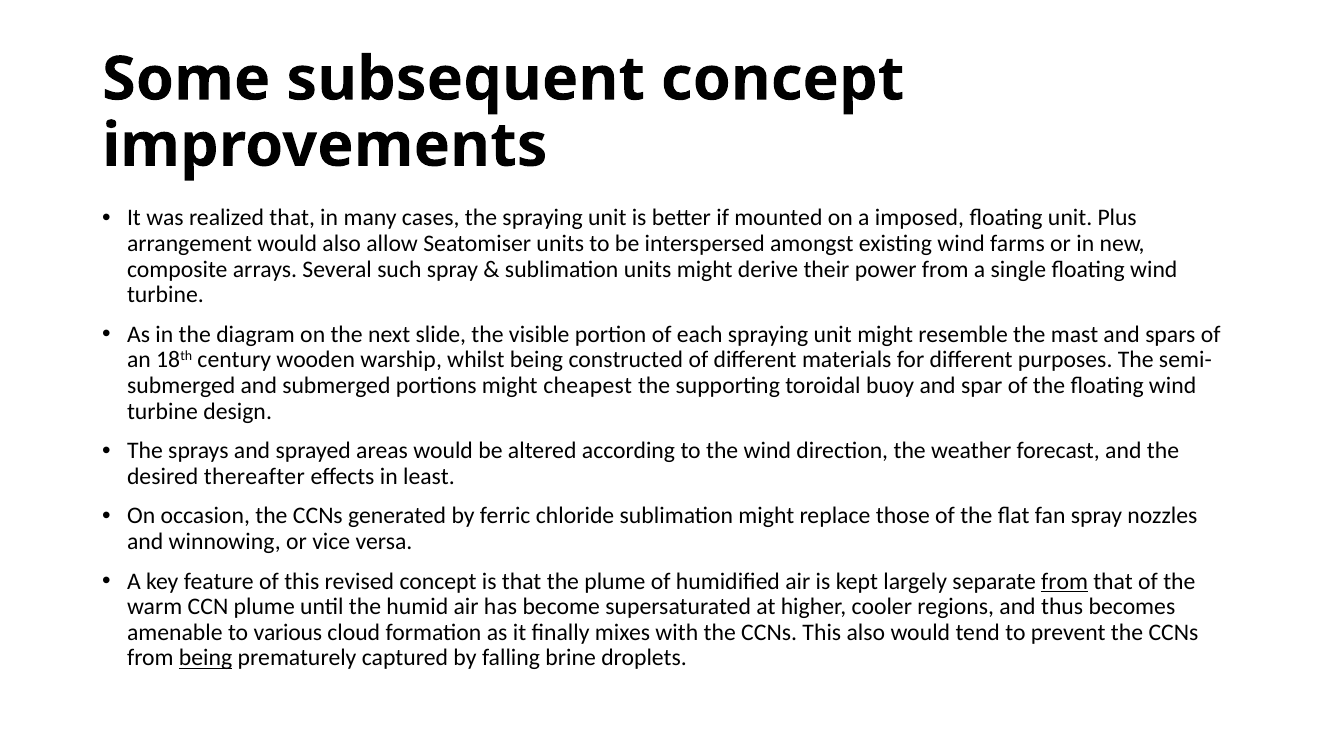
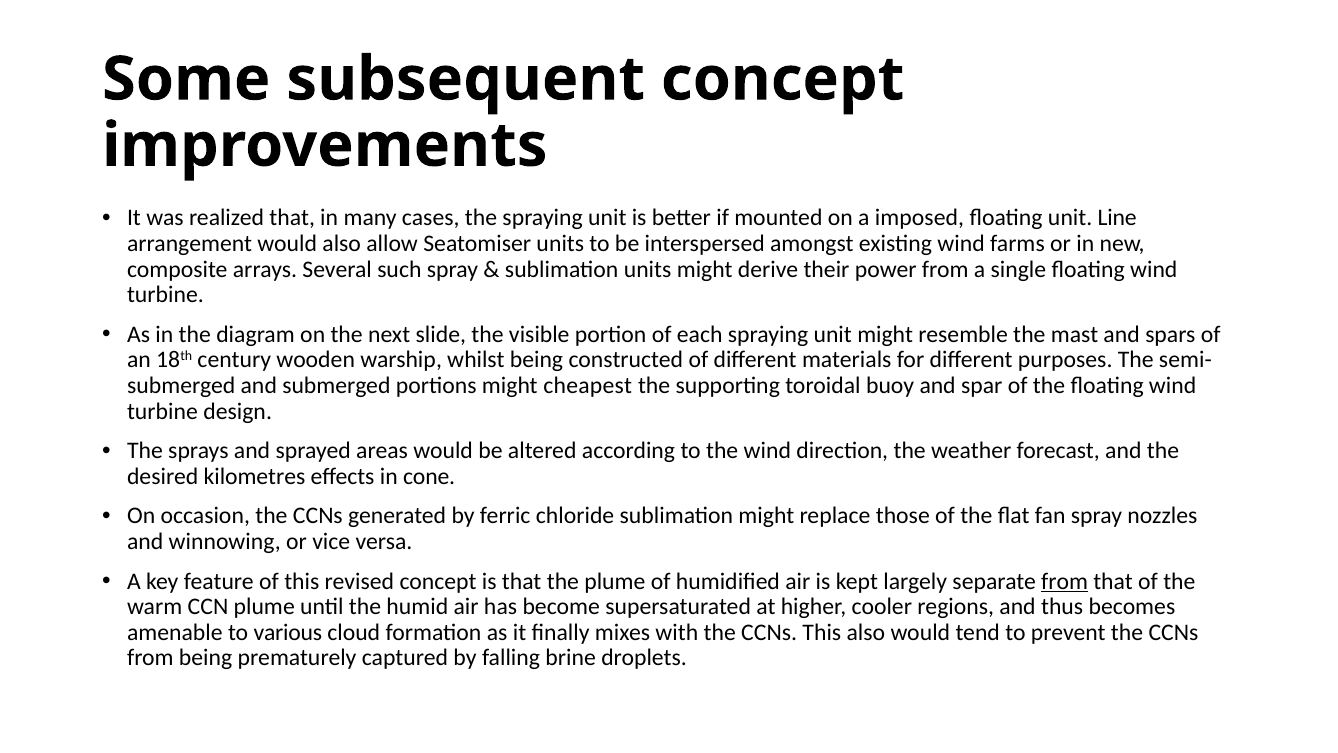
Plus: Plus -> Line
thereafter: thereafter -> kilometres
least: least -> cone
being at (206, 658) underline: present -> none
